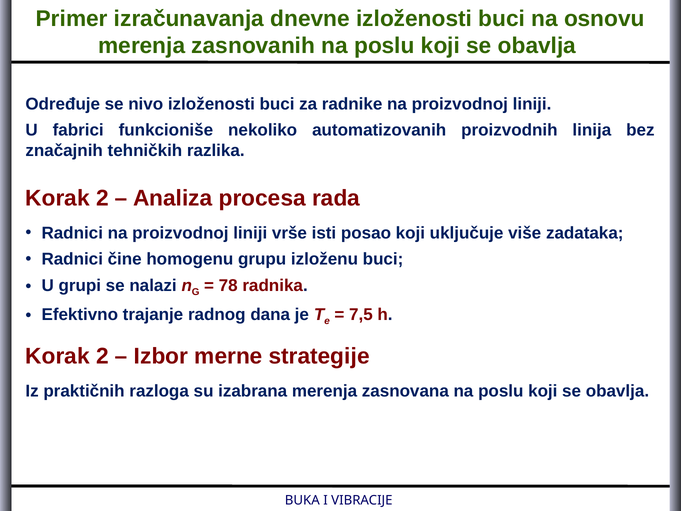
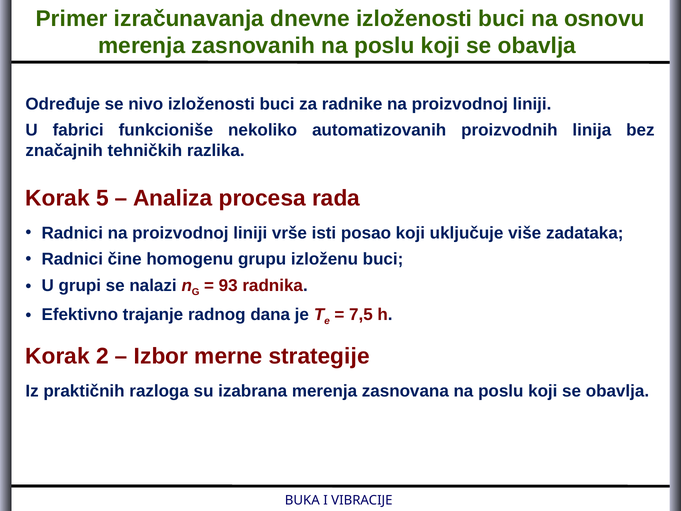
2 at (102, 198): 2 -> 5
78: 78 -> 93
